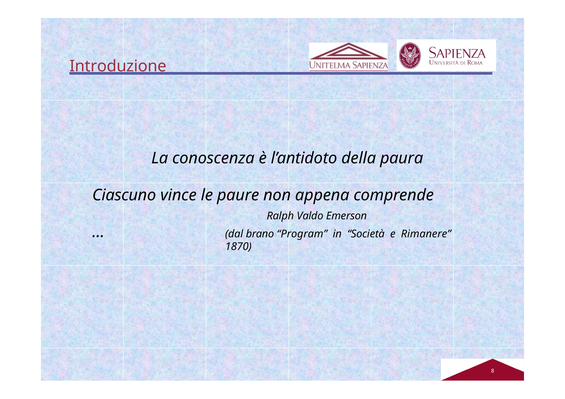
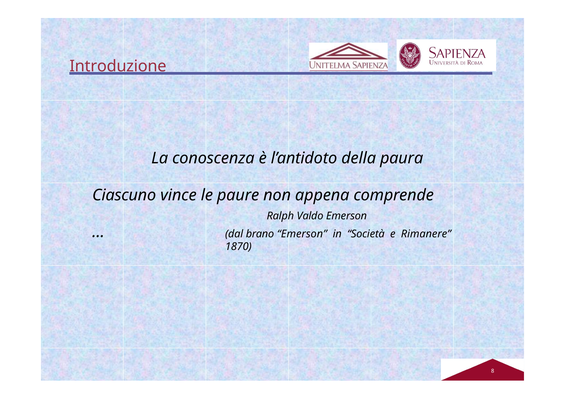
brano Program: Program -> Emerson
